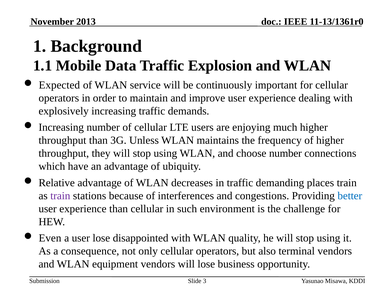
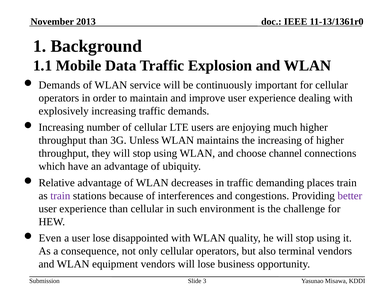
Expected at (59, 85): Expected -> Demands
the frequency: frequency -> increasing
choose number: number -> channel
better colour: blue -> purple
